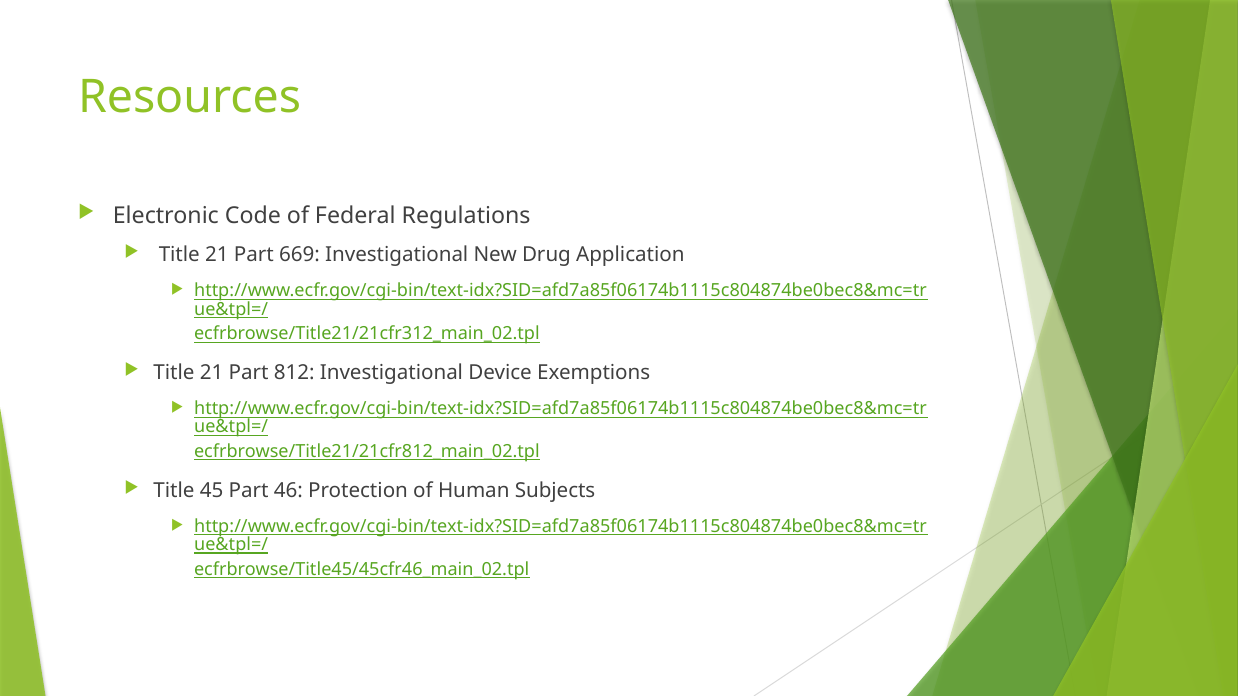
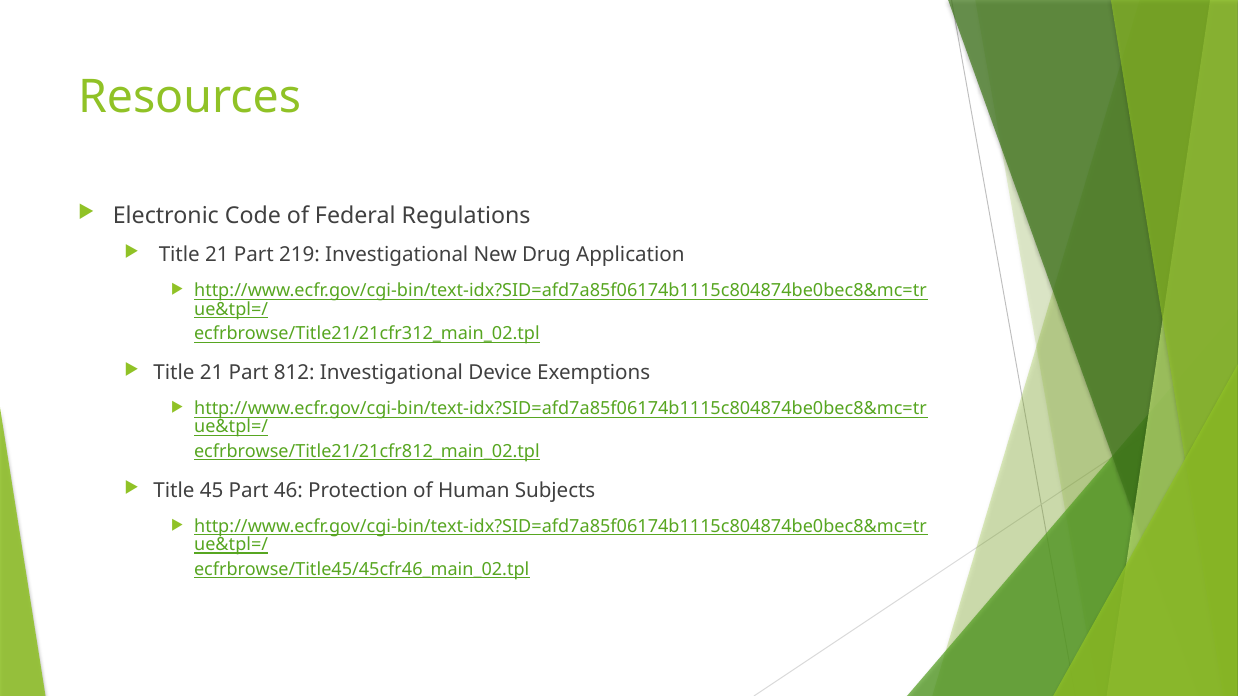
669: 669 -> 219
